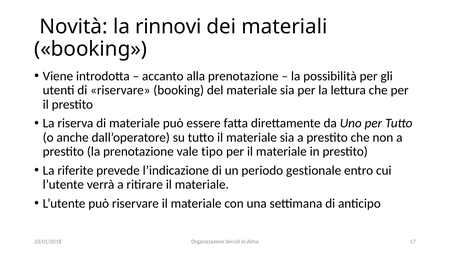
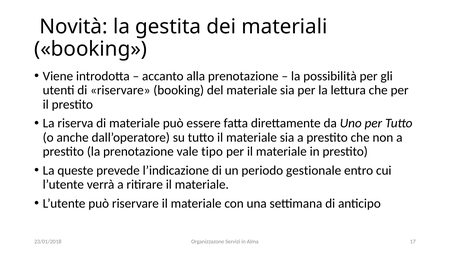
rinnovi: rinnovi -> gestita
riferite: riferite -> queste
